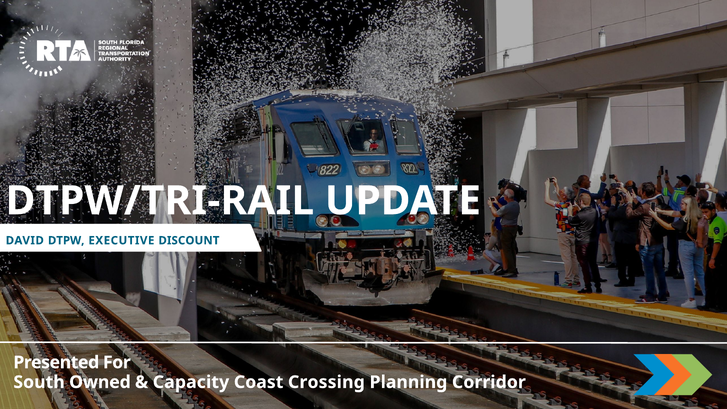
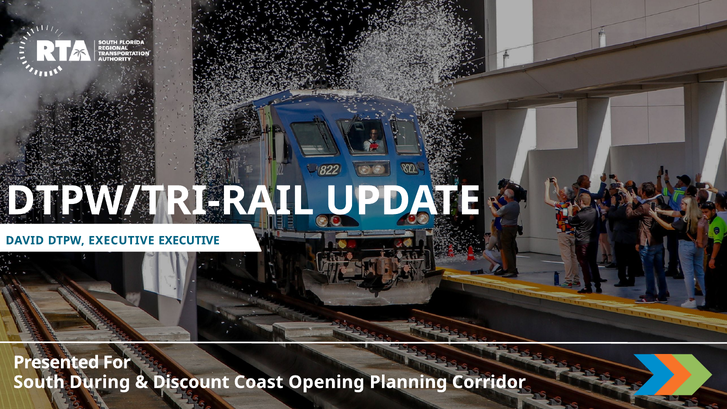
EXECUTIVE DISCOUNT: DISCOUNT -> EXECUTIVE
Owned: Owned -> During
Capacity: Capacity -> Discount
Crossing: Crossing -> Opening
